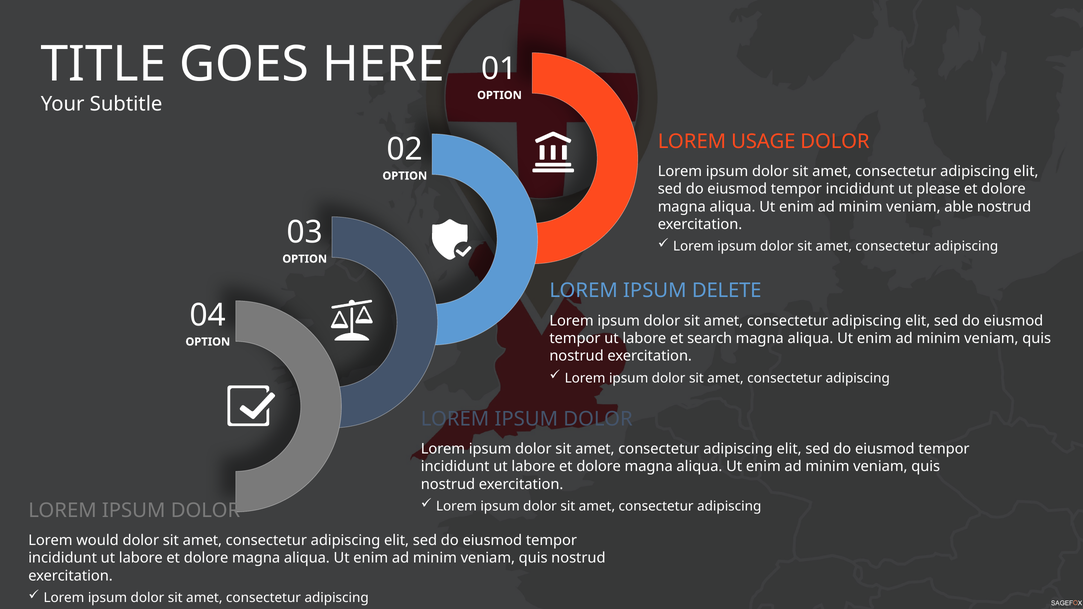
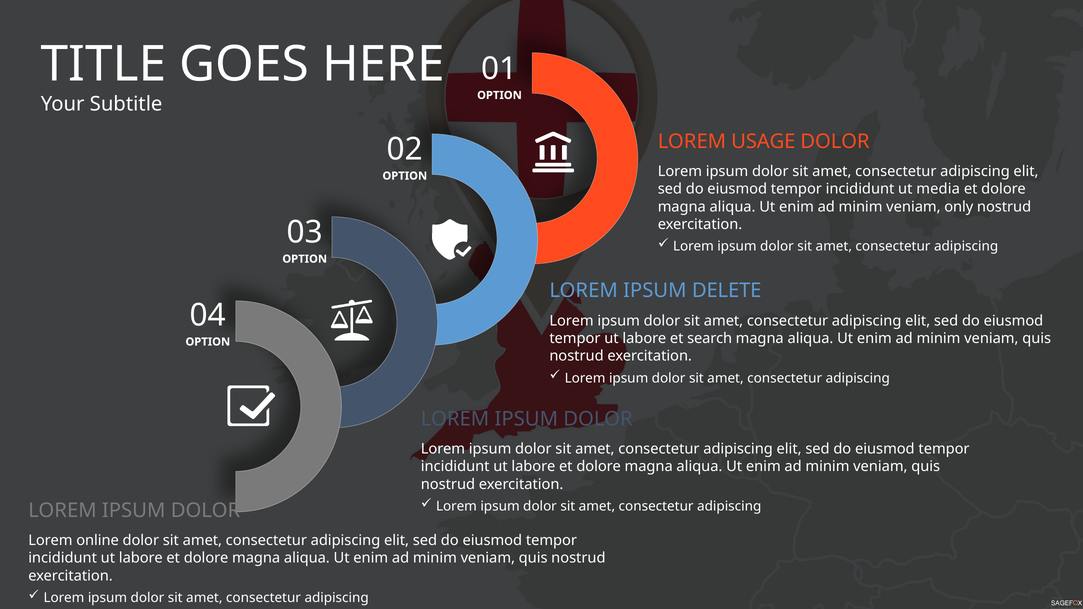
please: please -> media
able: able -> only
would: would -> online
